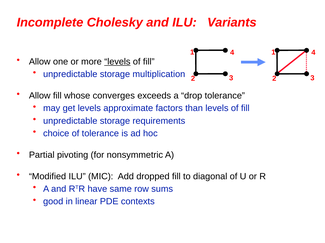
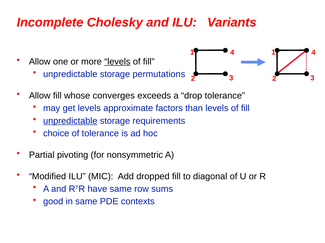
multiplication: multiplication -> permutations
unpredictable at (70, 121) underline: none -> present
in linear: linear -> same
